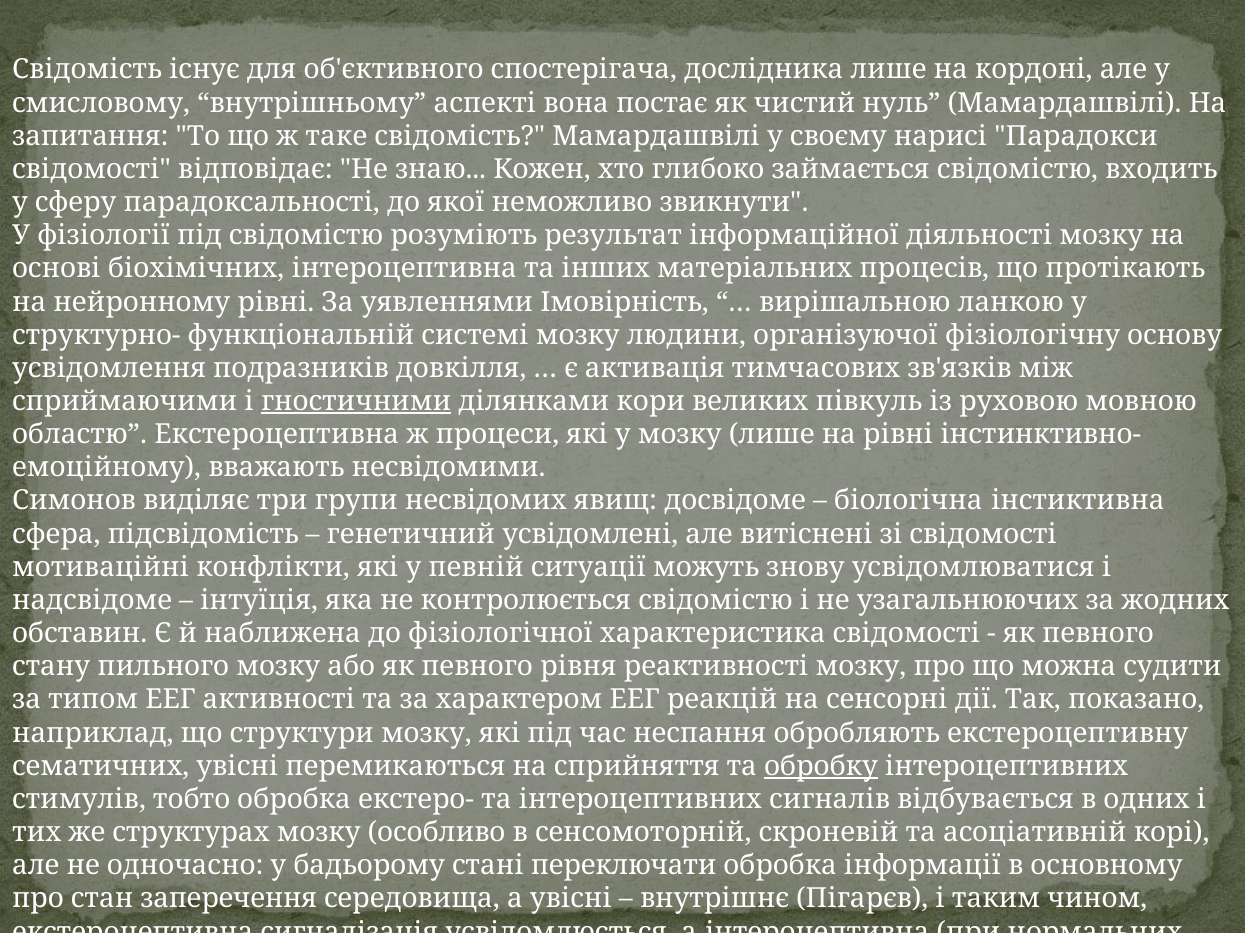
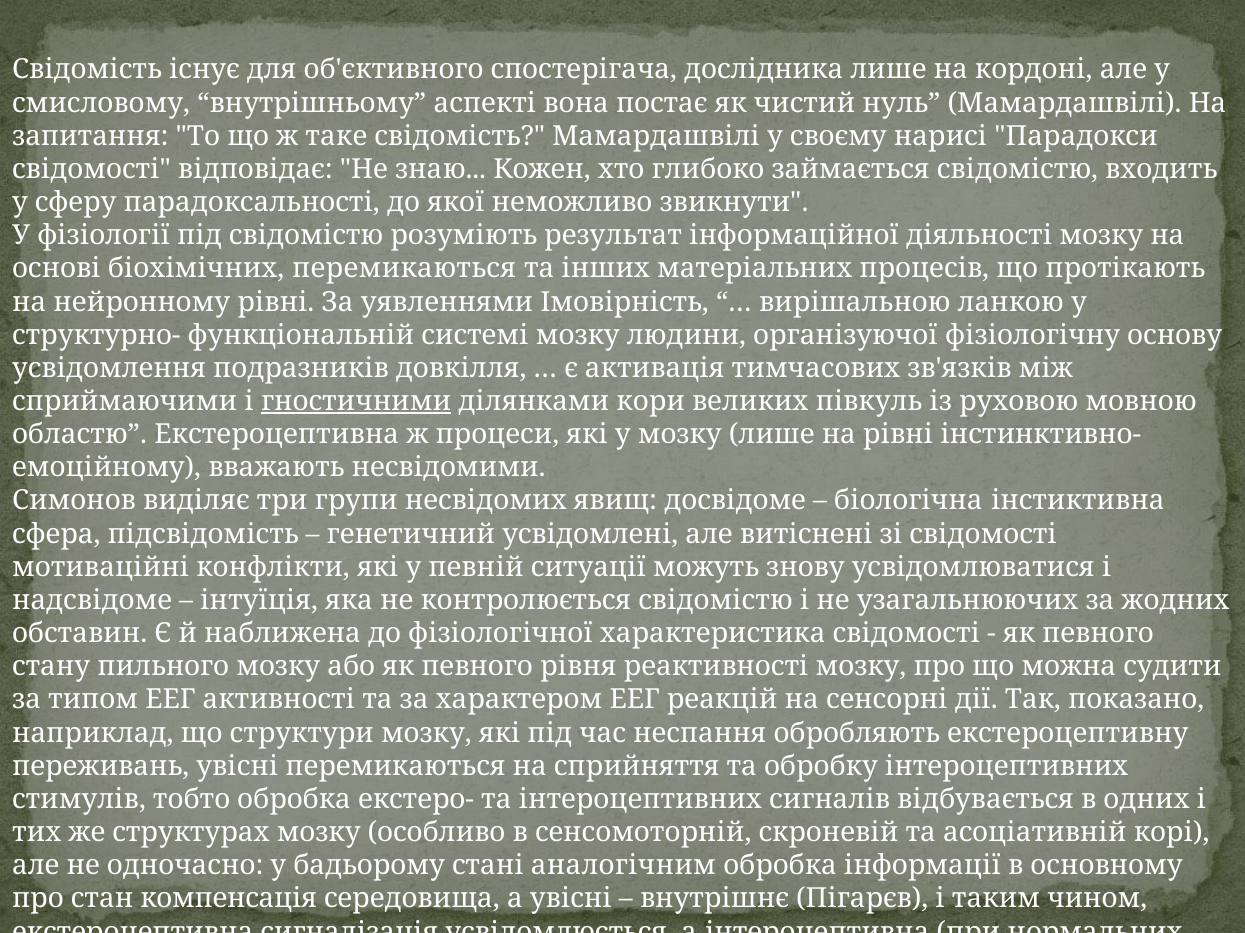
біохімічних інтероцептивна: інтероцептивна -> перемикаються
сематичних: сематичних -> переживань
обробку underline: present -> none
переключати: переключати -> аналогічним
заперечення: заперечення -> компенсація
